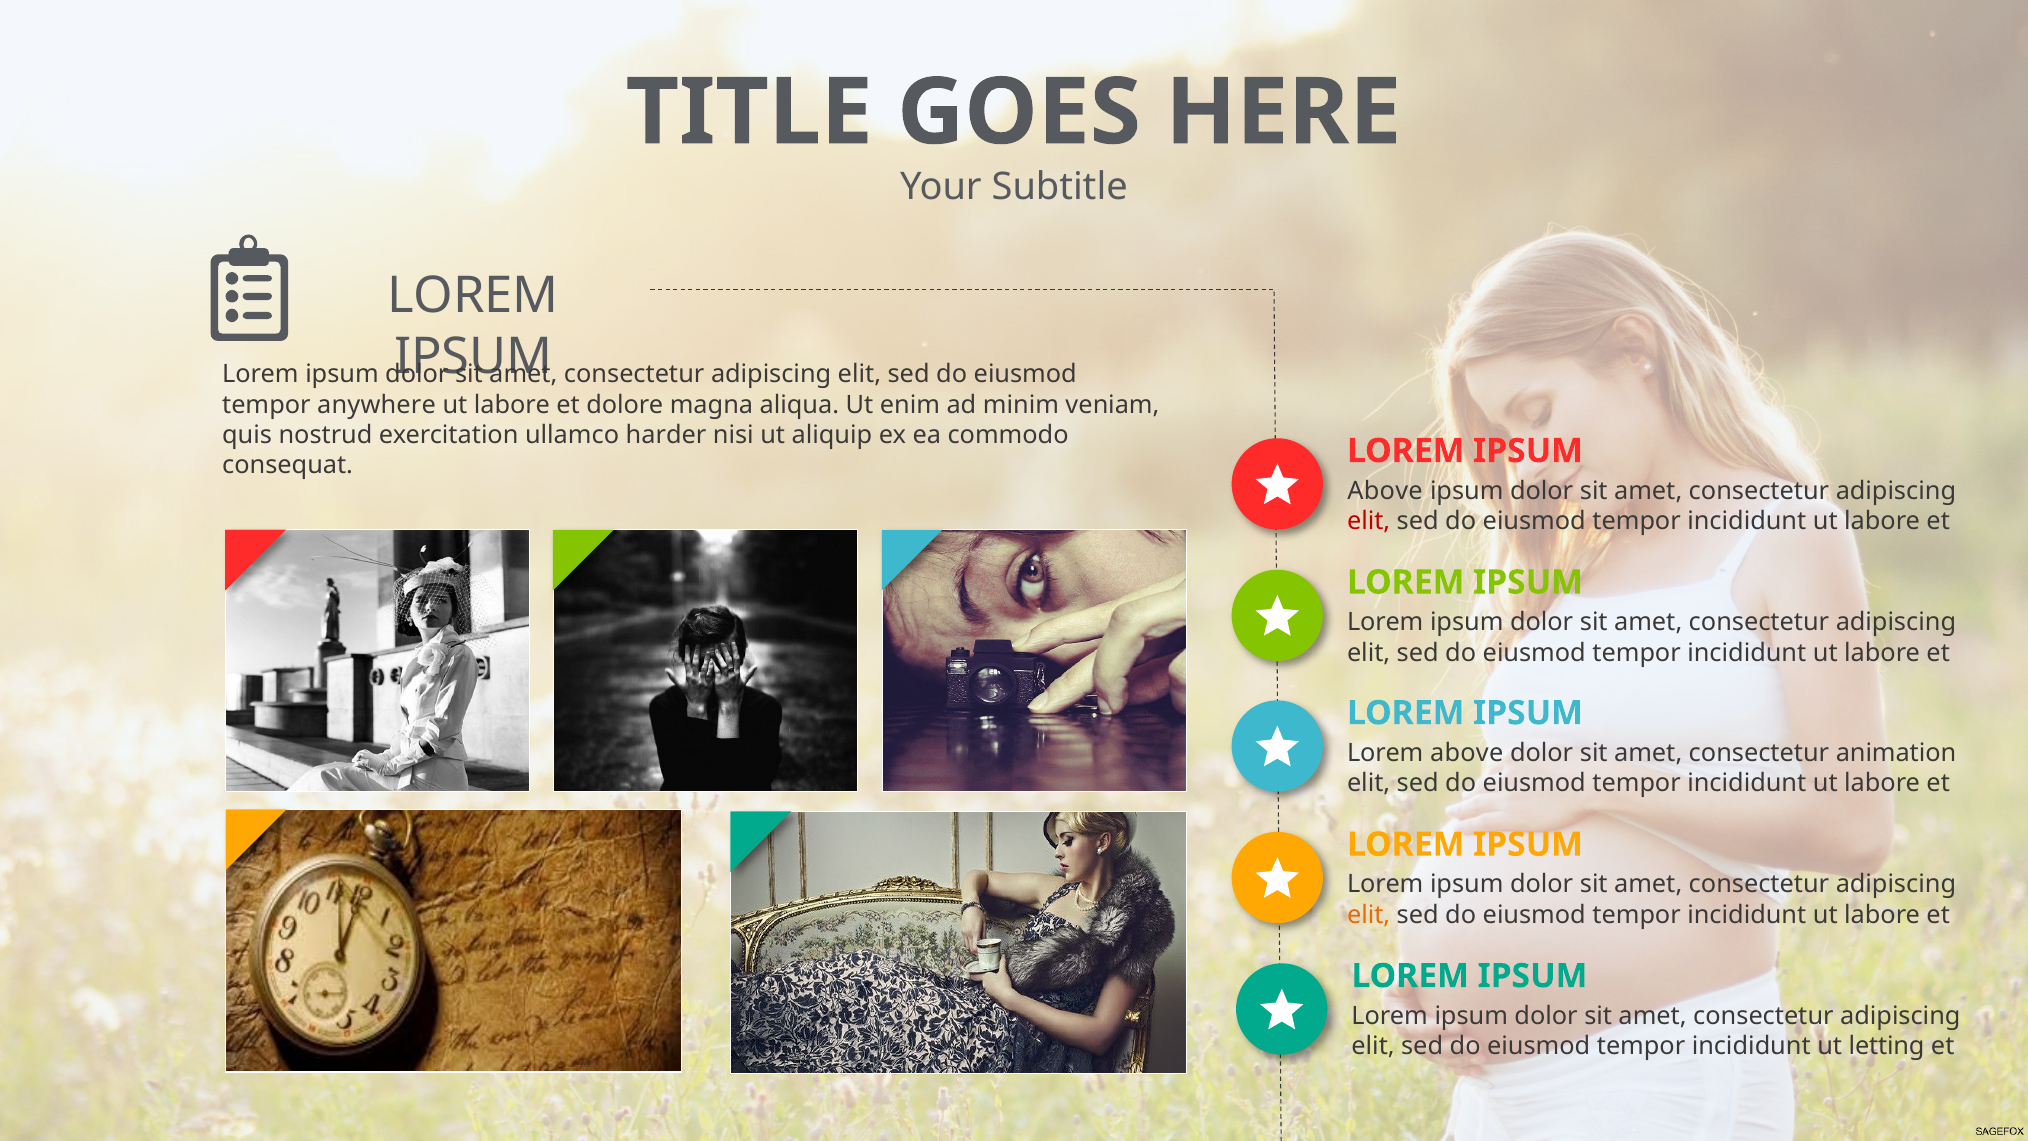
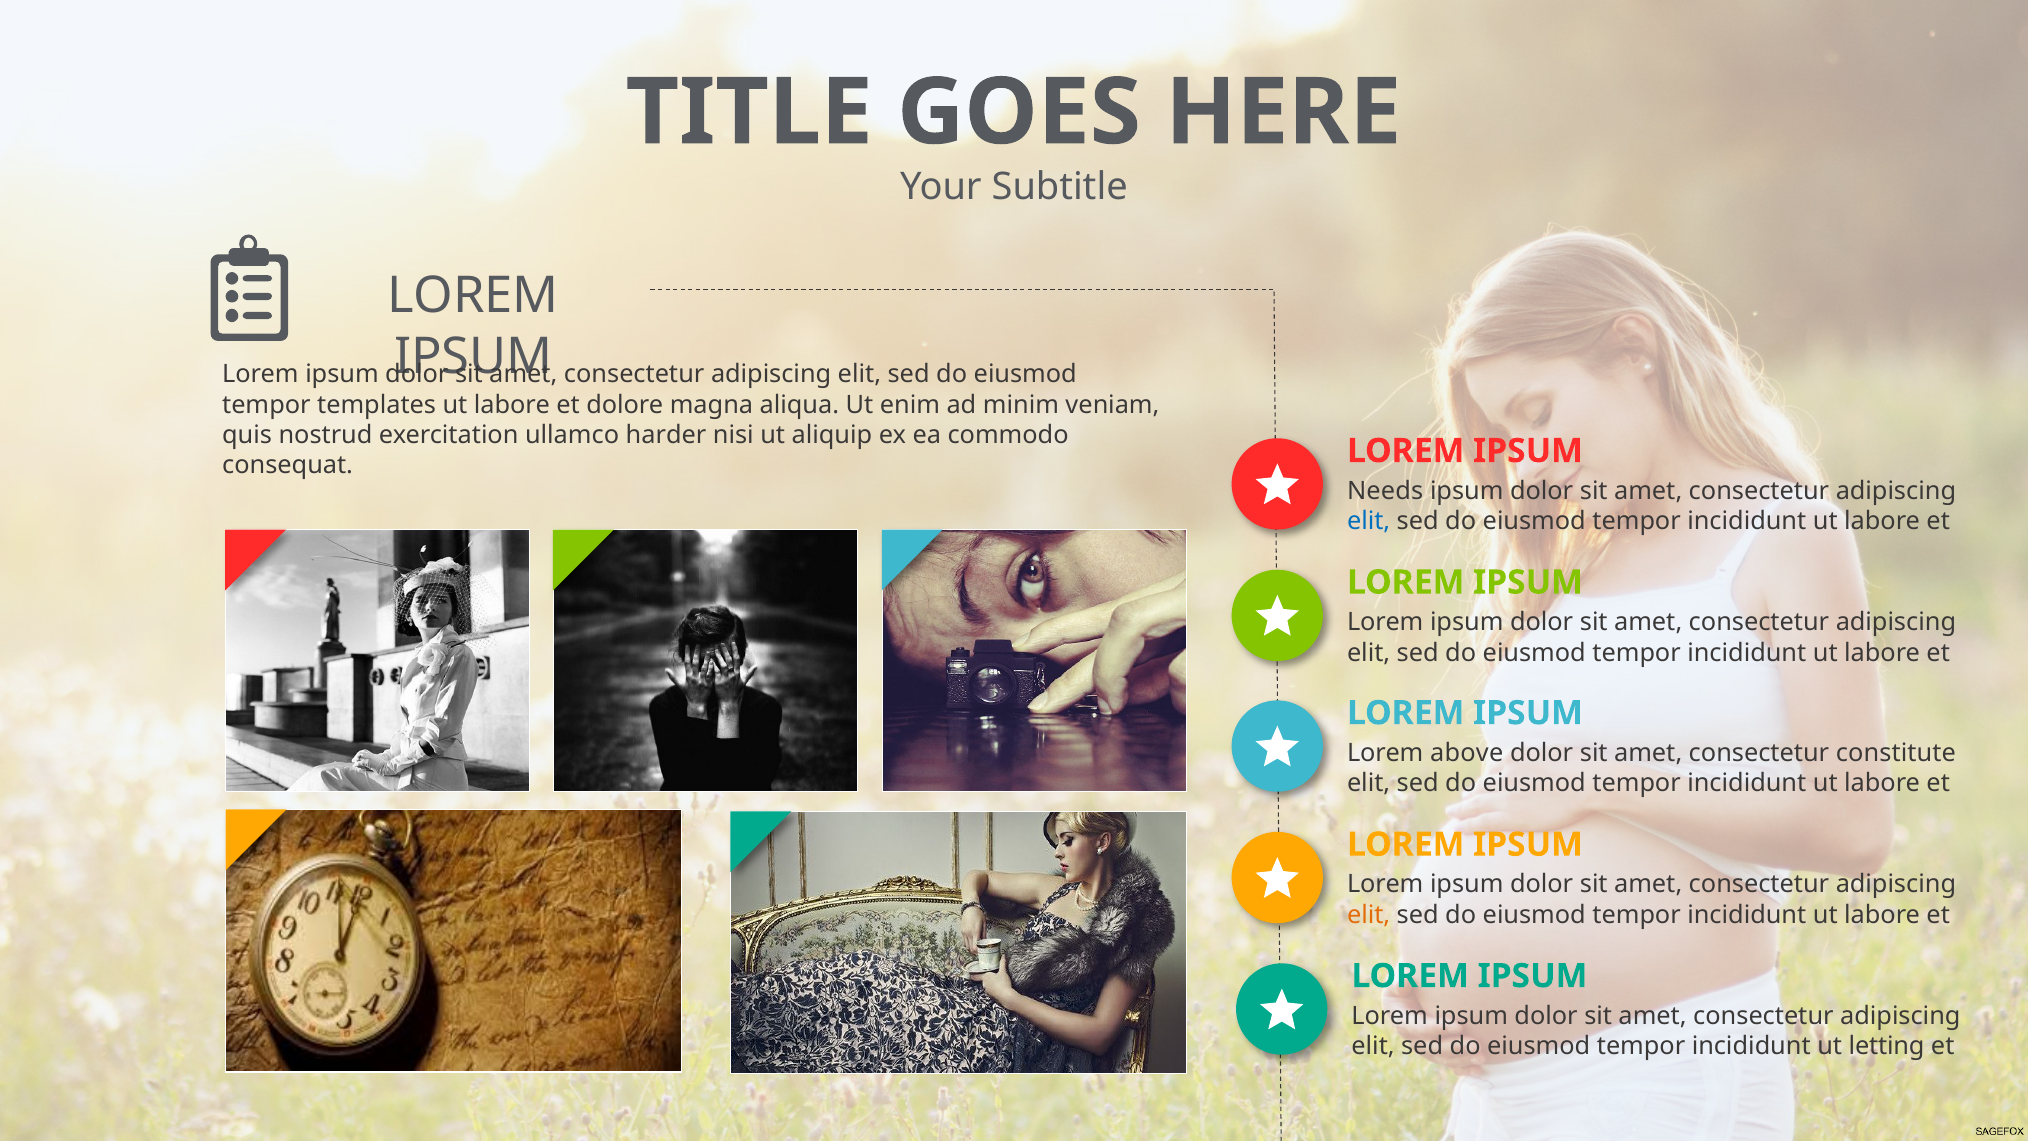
anywhere: anywhere -> templates
Above at (1385, 491): Above -> Needs
elit at (1369, 521) colour: red -> blue
animation: animation -> constitute
